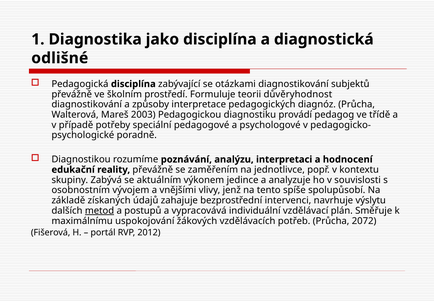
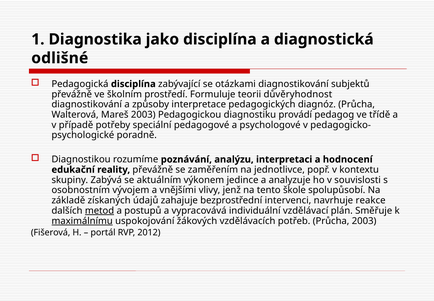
spíše: spíše -> škole
výslytu: výslytu -> reakce
maximálnímu underline: none -> present
Průcha 2072: 2072 -> 2003
